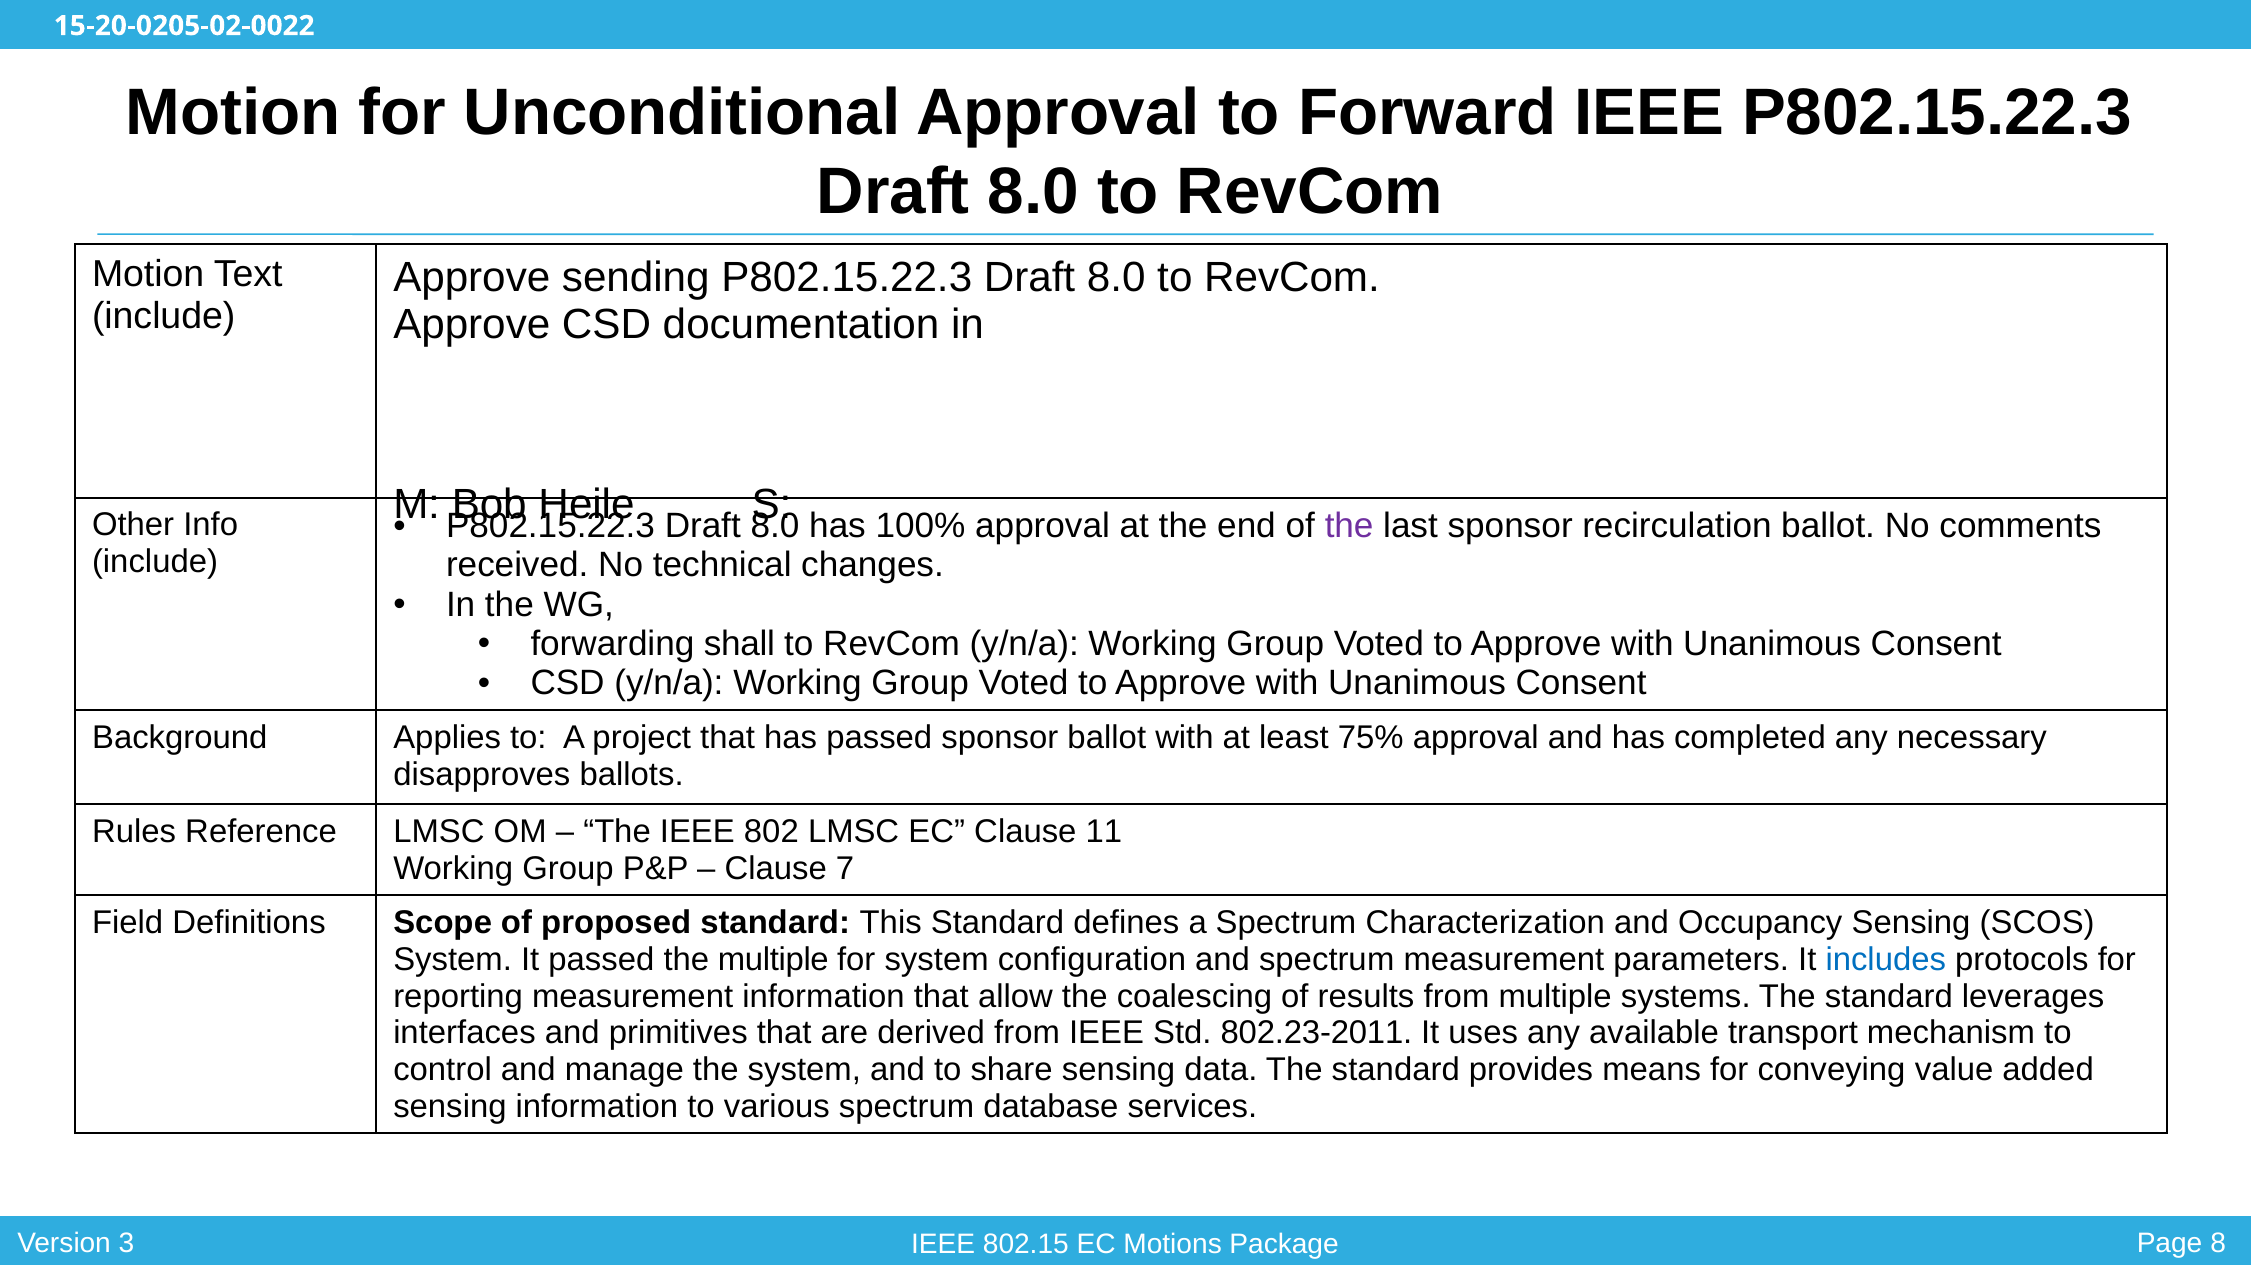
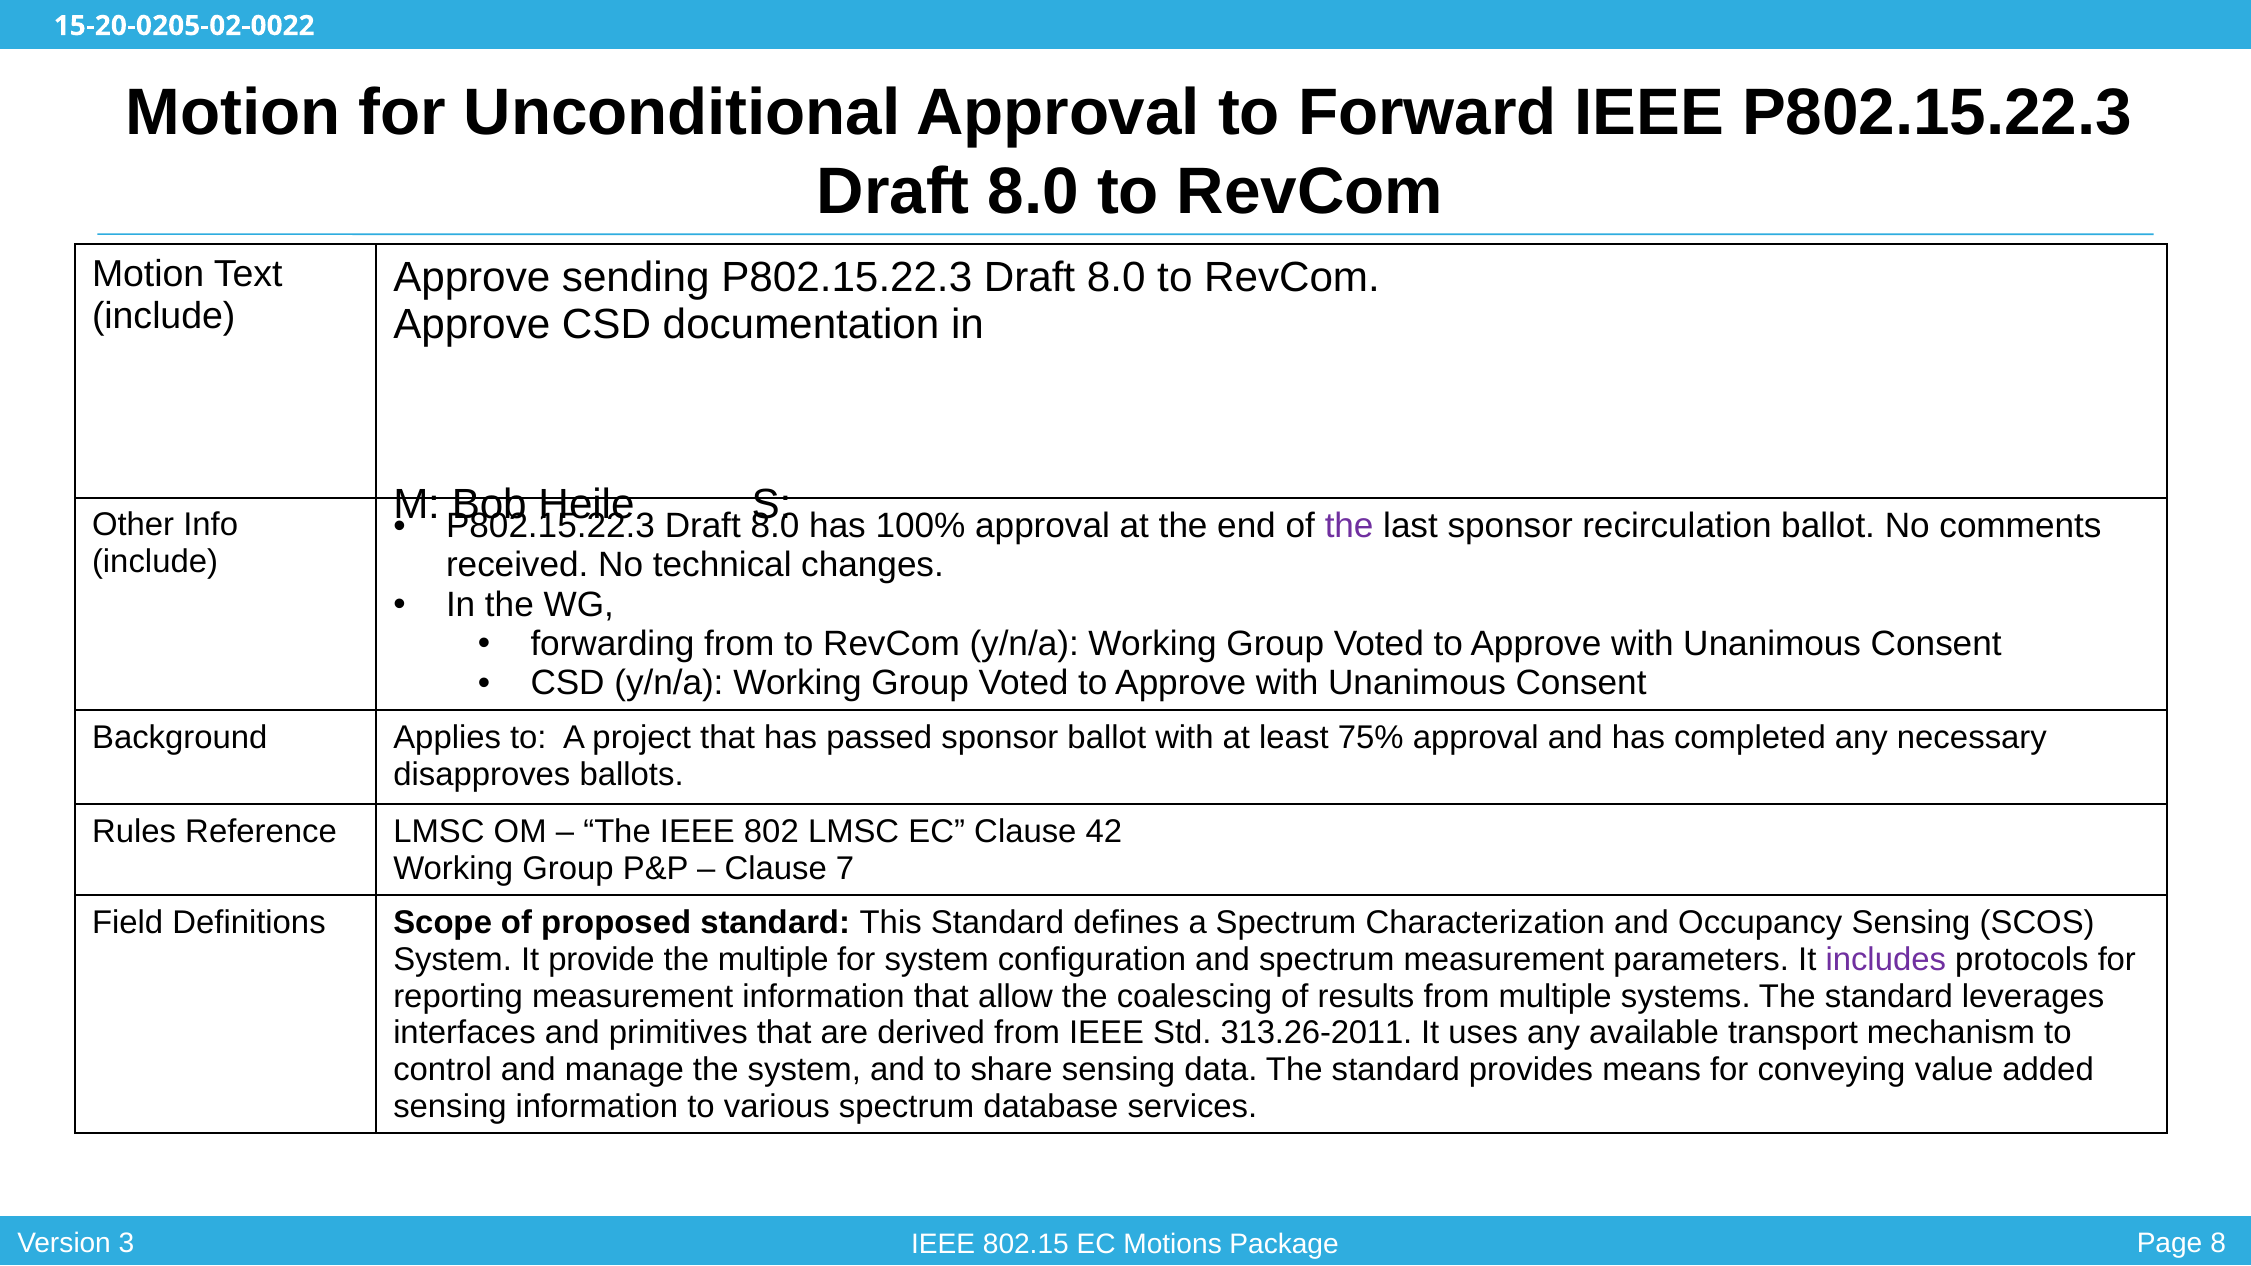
forwarding shall: shall -> from
11: 11 -> 42
It passed: passed -> provide
includes colour: blue -> purple
802.23-2011: 802.23-2011 -> 313.26-2011
